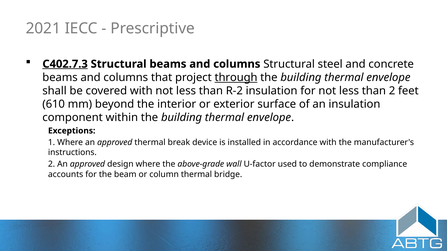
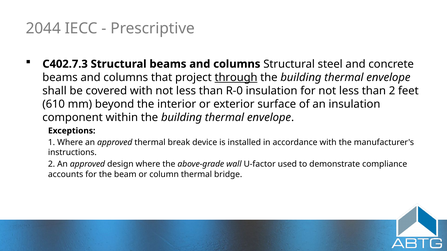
2021: 2021 -> 2044
C402.7.3 underline: present -> none
R-2: R-2 -> R-0
